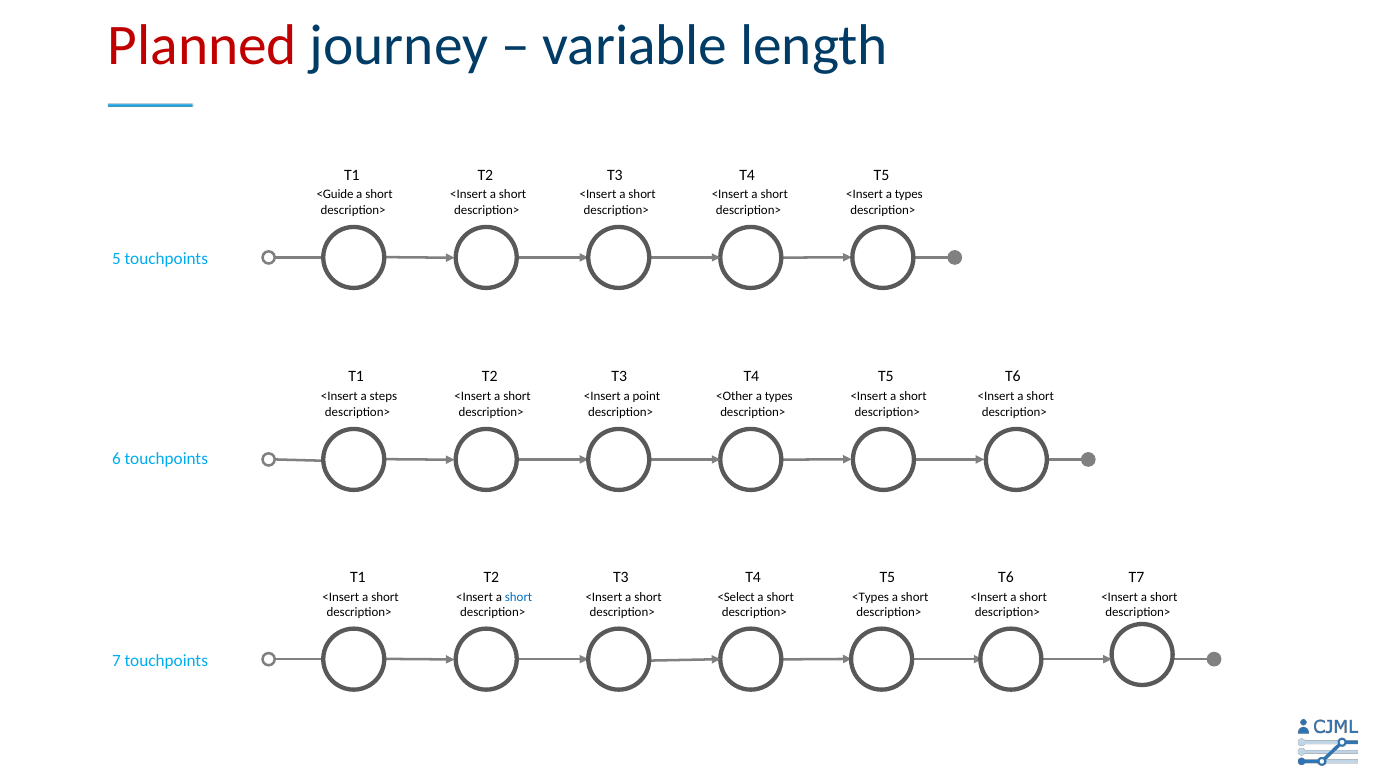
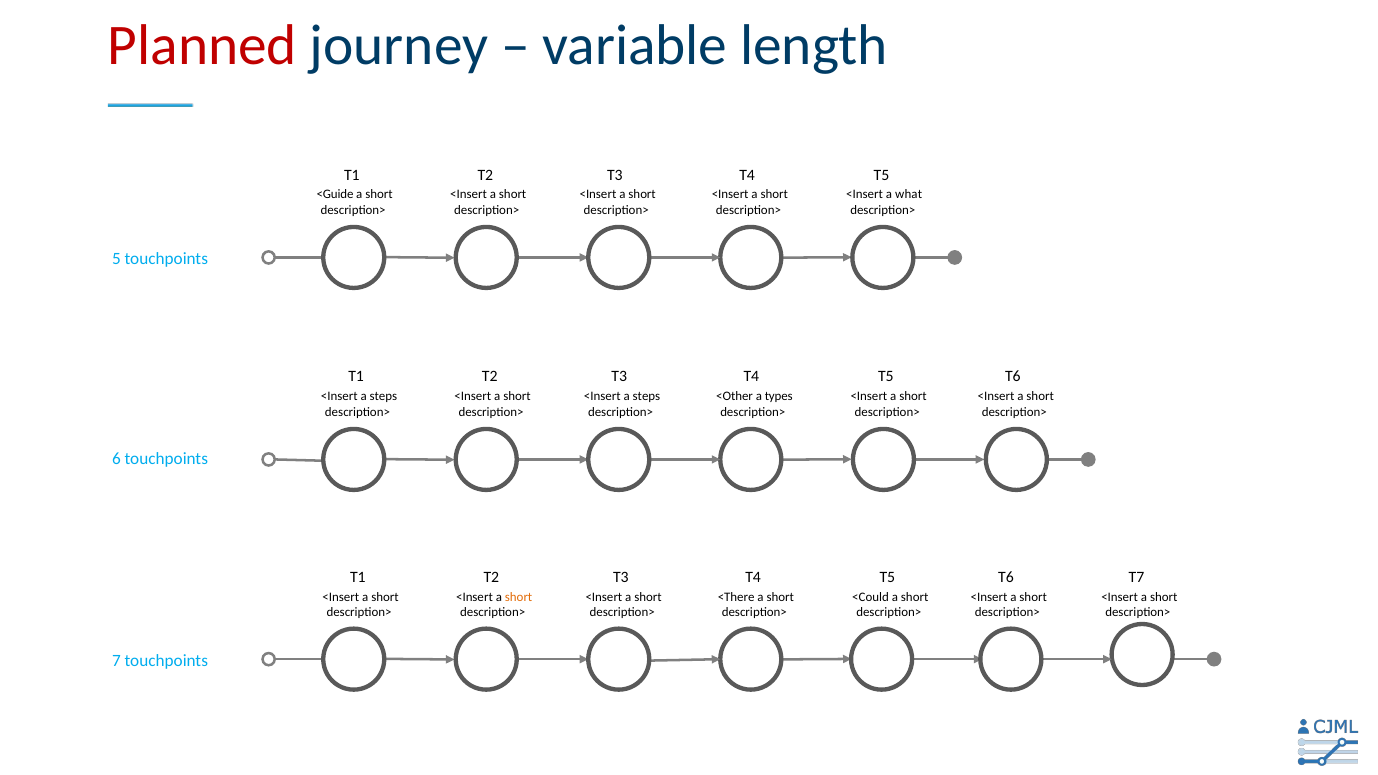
<Insert a types: types -> what
point at (646, 396): point -> steps
short at (519, 597) colour: blue -> orange
<Select: <Select -> <There
<Types: <Types -> <Could
